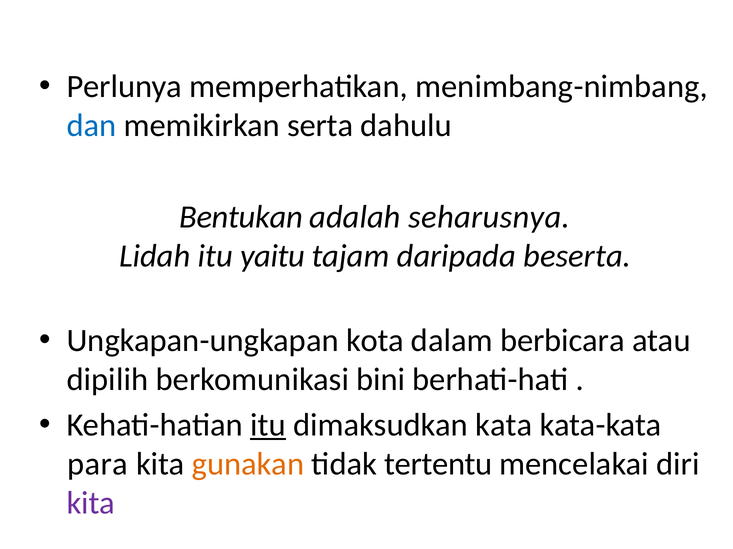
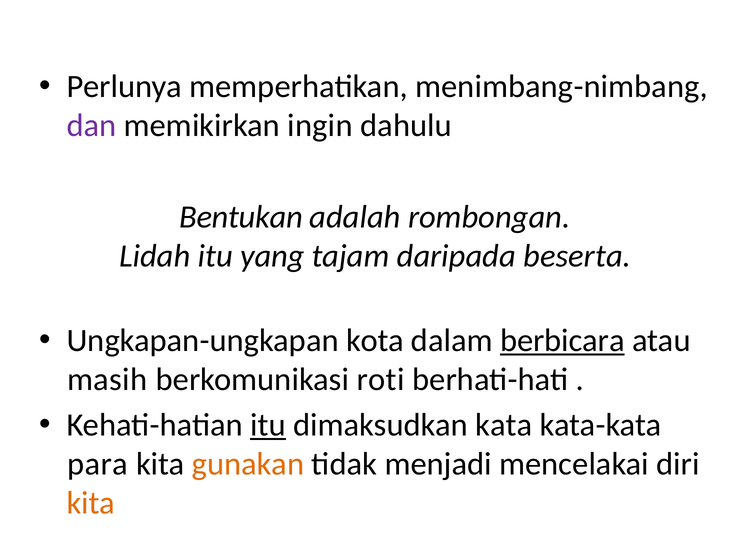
dan colour: blue -> purple
serta: serta -> ingin
seharusnya: seharusnya -> rombongan
yaitu: yaitu -> yang
berbicara underline: none -> present
dipilih: dipilih -> masih
bini: bini -> roti
tertentu: tertentu -> menjadi
kita at (91, 504) colour: purple -> orange
